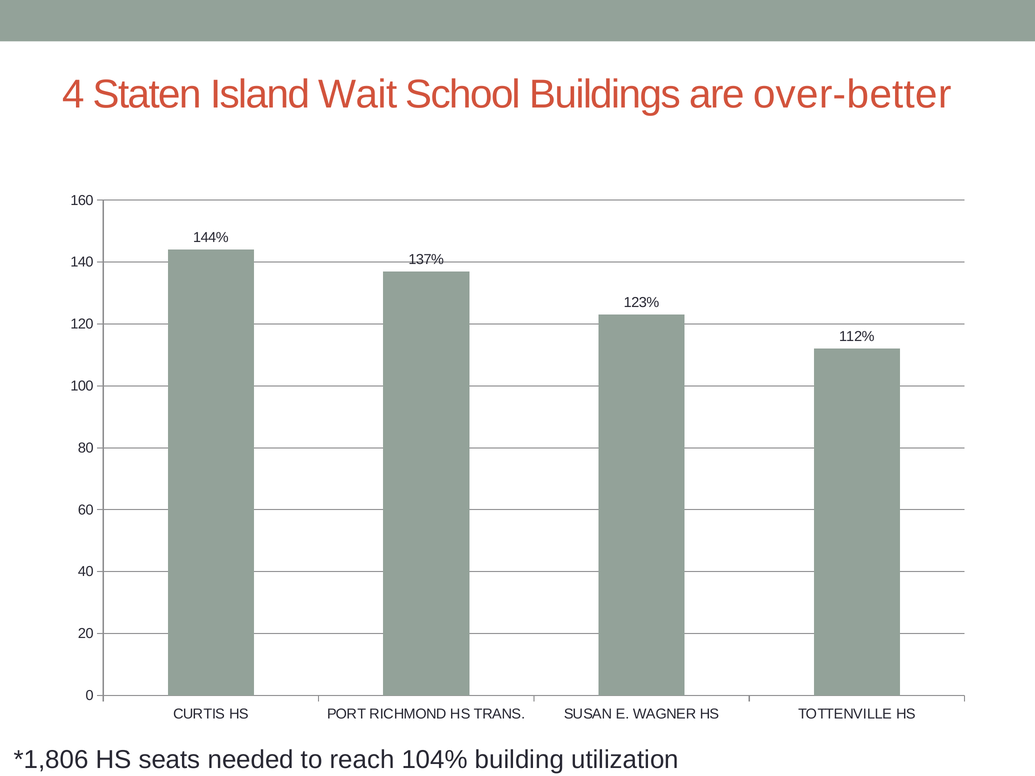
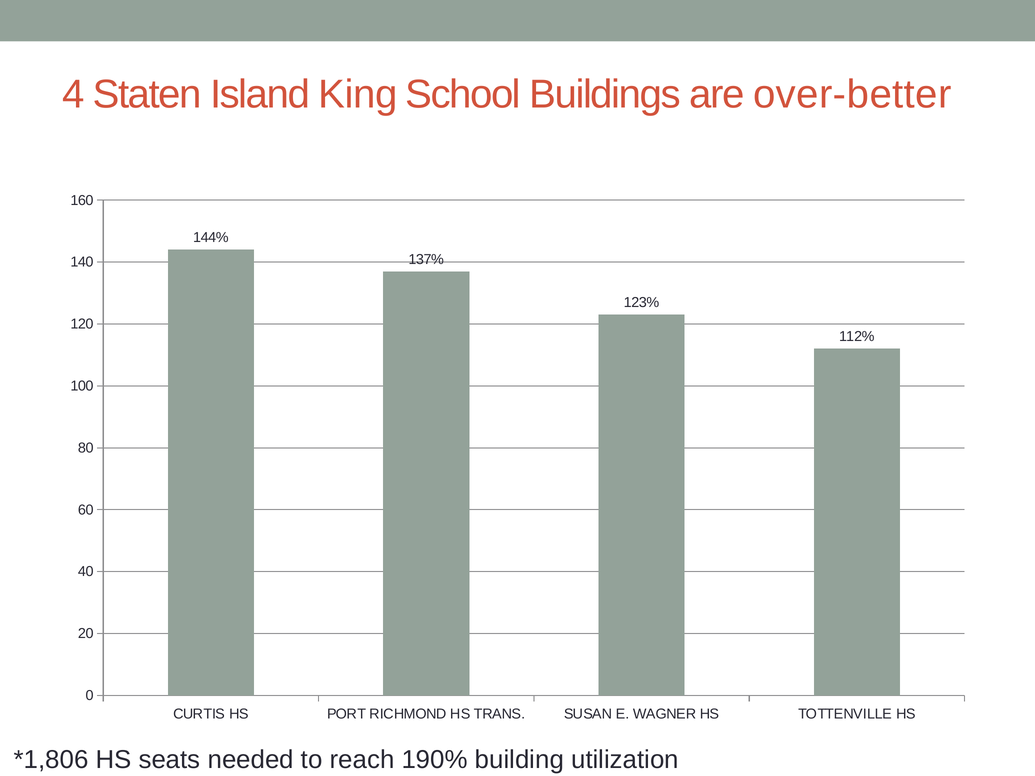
Wait: Wait -> King
104%: 104% -> 190%
